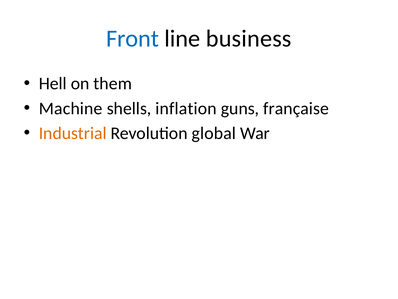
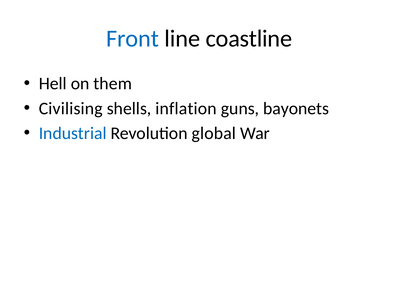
business: business -> coastline
Machine: Machine -> Civilising
française: française -> bayonets
Industrial colour: orange -> blue
